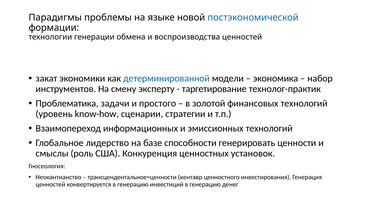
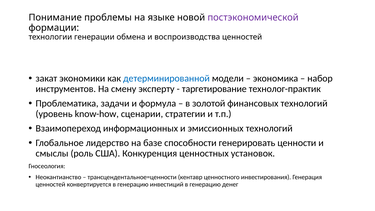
Парадигмы: Парадигмы -> Понимание
постэкономической colour: blue -> purple
простого: простого -> формула
